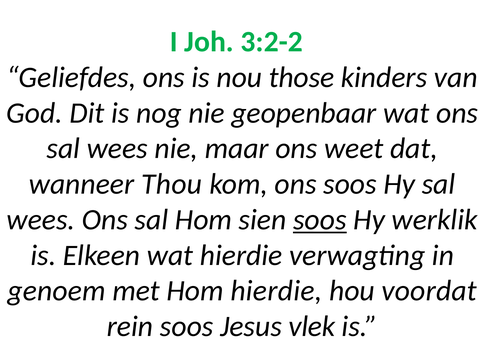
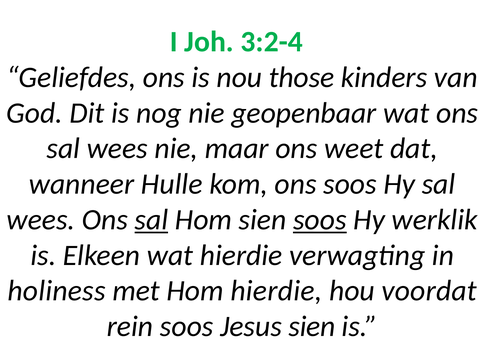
3:2-2: 3:2-2 -> 3:2-4
Thou: Thou -> Hulle
sal at (151, 219) underline: none -> present
genoem: genoem -> holiness
Jesus vlek: vlek -> sien
